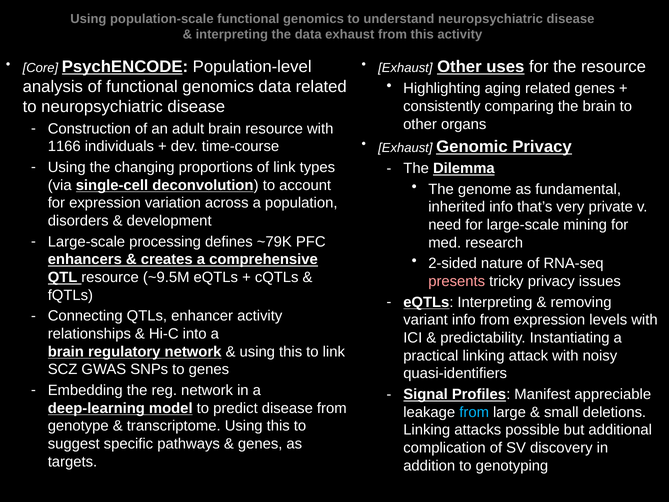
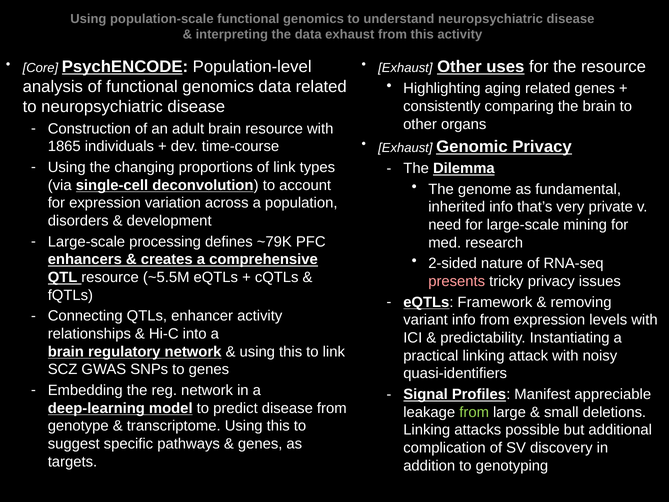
1166: 1166 -> 1865
~9.5M: ~9.5M -> ~5.5M
eQTLs Interpreting: Interpreting -> Framework
from at (474, 412) colour: light blue -> light green
